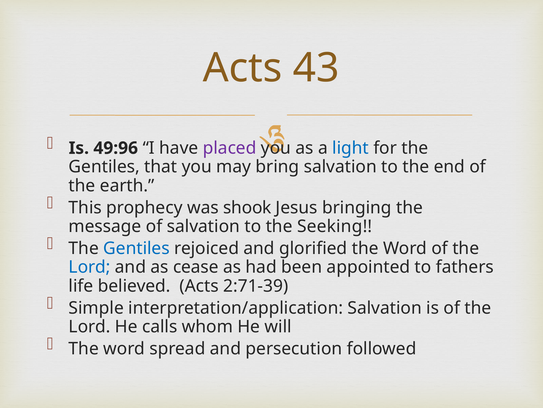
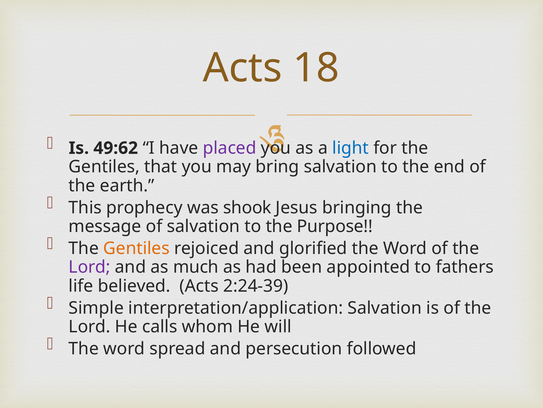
43: 43 -> 18
49:96: 49:96 -> 49:62
Seeking: Seeking -> Purpose
Gentiles at (137, 248) colour: blue -> orange
Lord at (90, 267) colour: blue -> purple
cease: cease -> much
2:71-39: 2:71-39 -> 2:24-39
